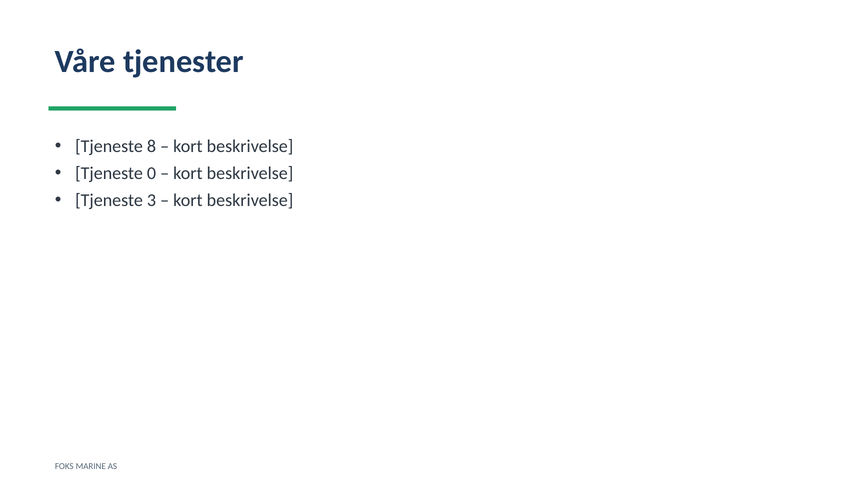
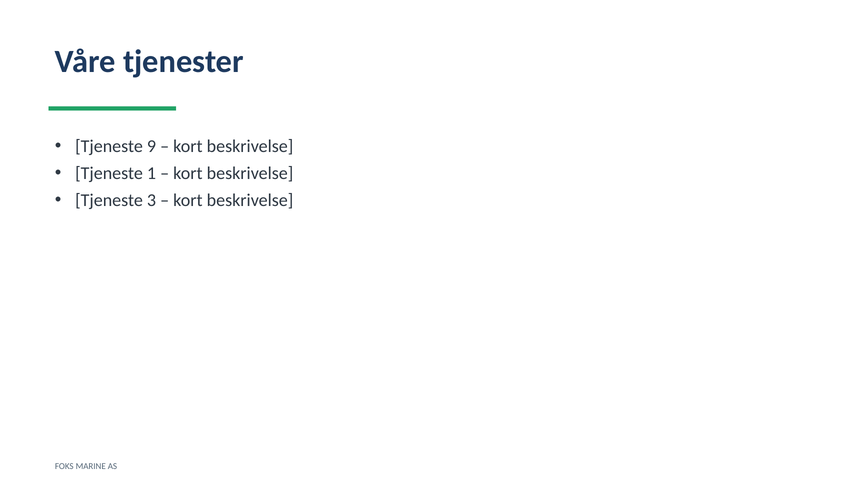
8: 8 -> 9
0: 0 -> 1
